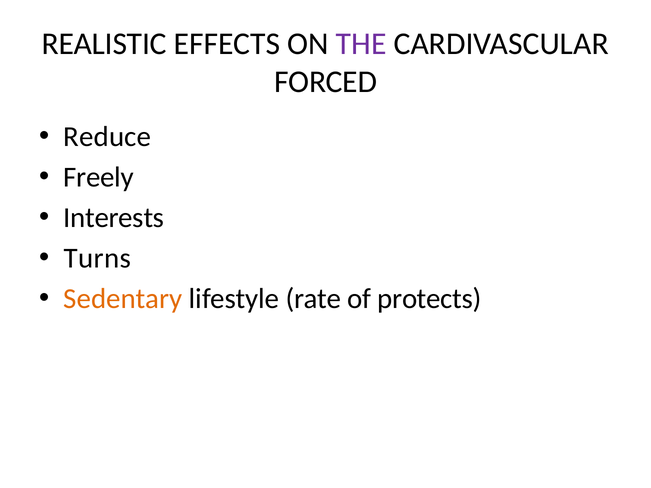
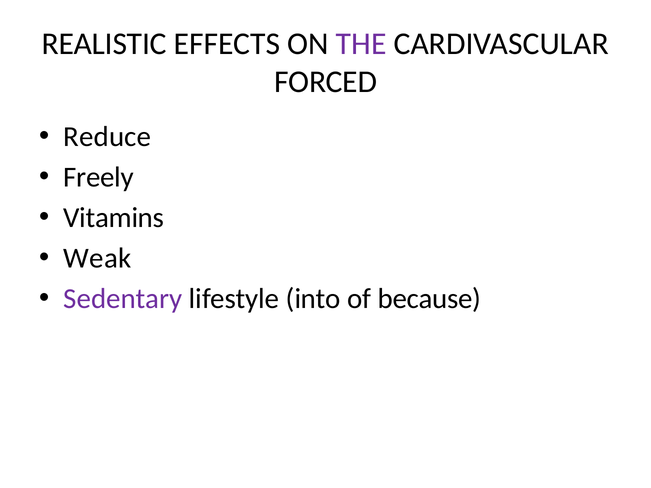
Interests: Interests -> Vitamins
Turns: Turns -> Weak
Sedentary colour: orange -> purple
rate: rate -> into
protects: protects -> because
